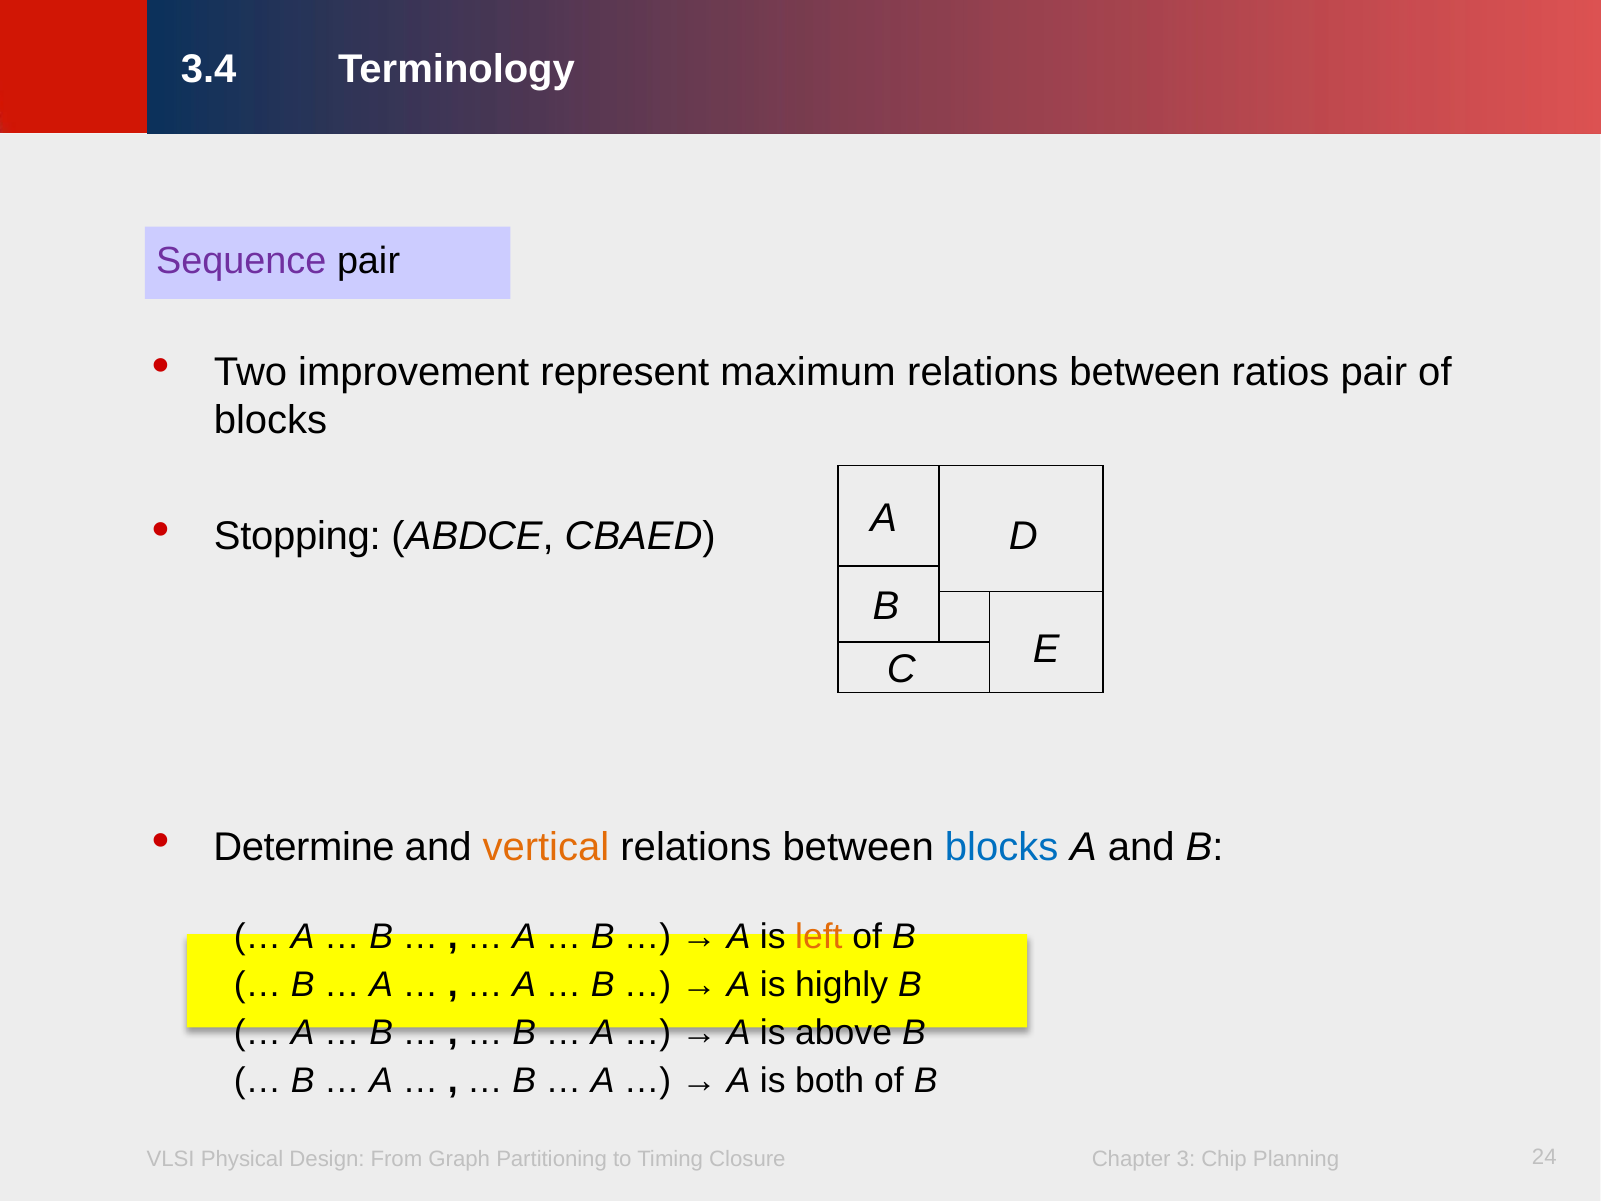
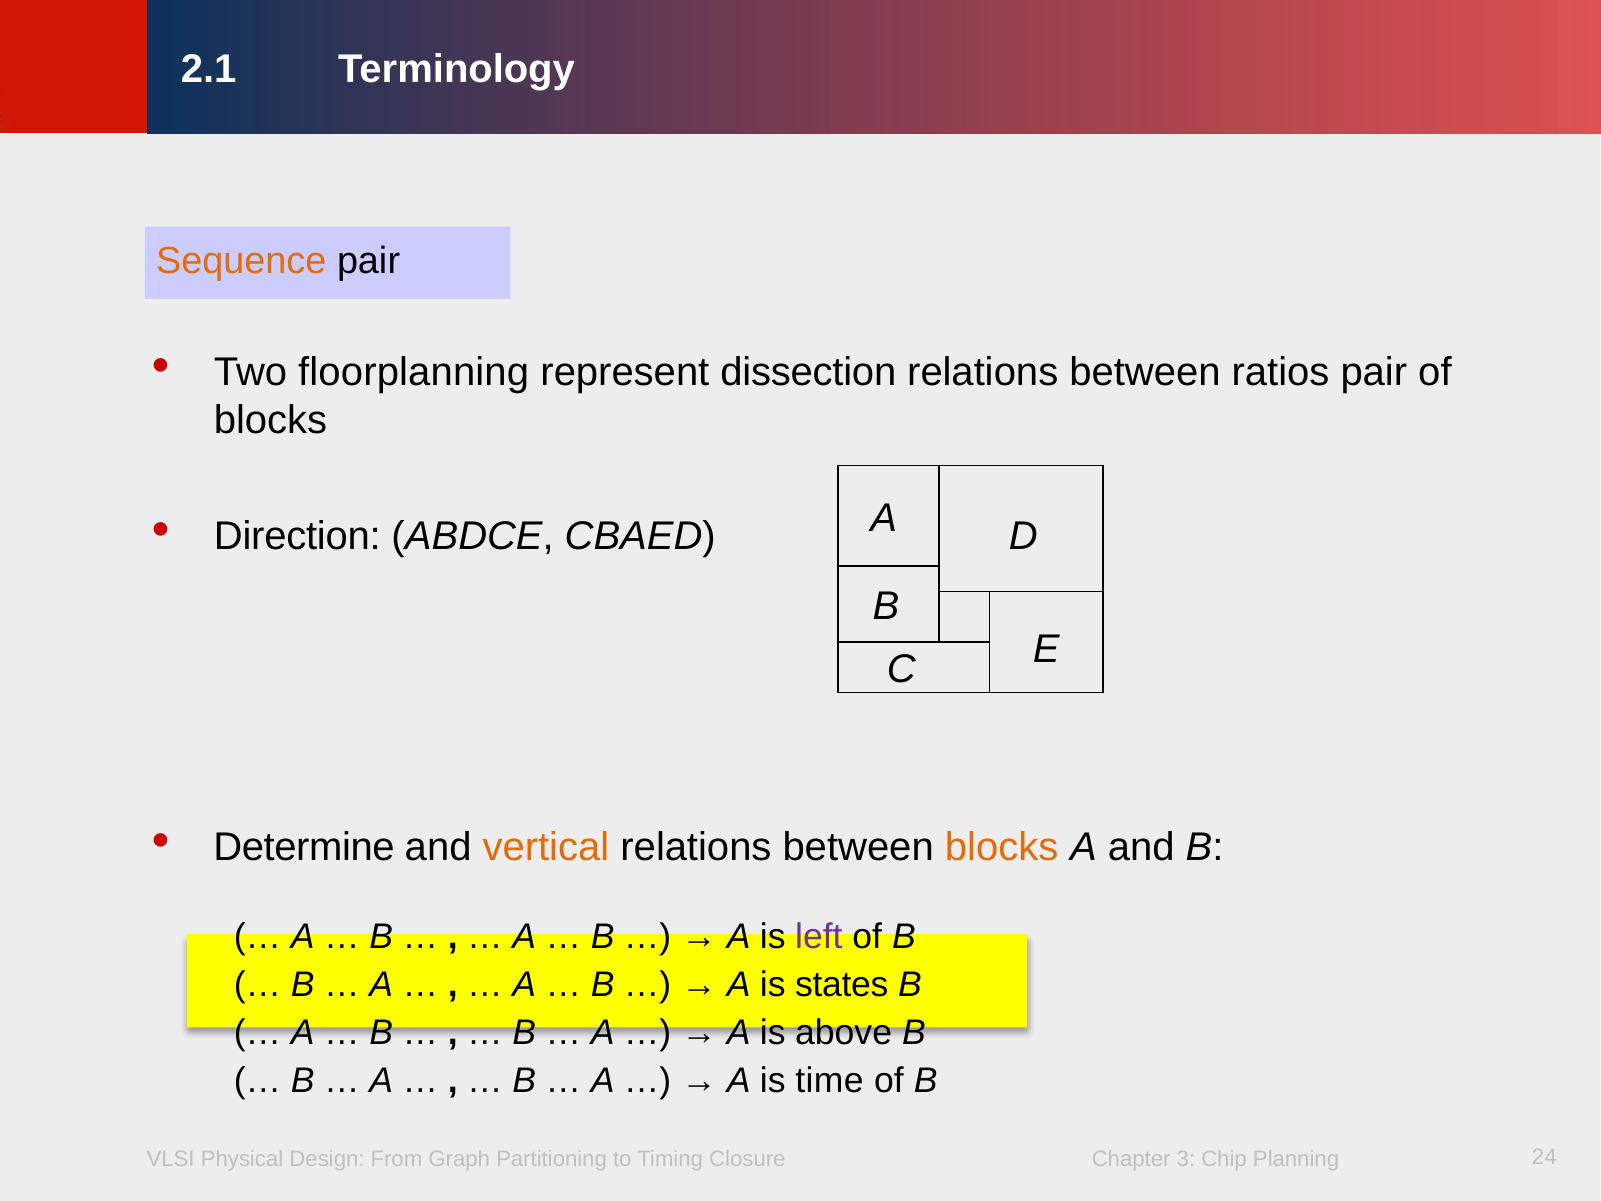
3.4: 3.4 -> 2.1
Sequence colour: purple -> orange
improvement: improvement -> floorplanning
maximum: maximum -> dissection
Stopping: Stopping -> Direction
blocks at (1002, 848) colour: blue -> orange
left colour: orange -> purple
highly: highly -> states
both: both -> time
